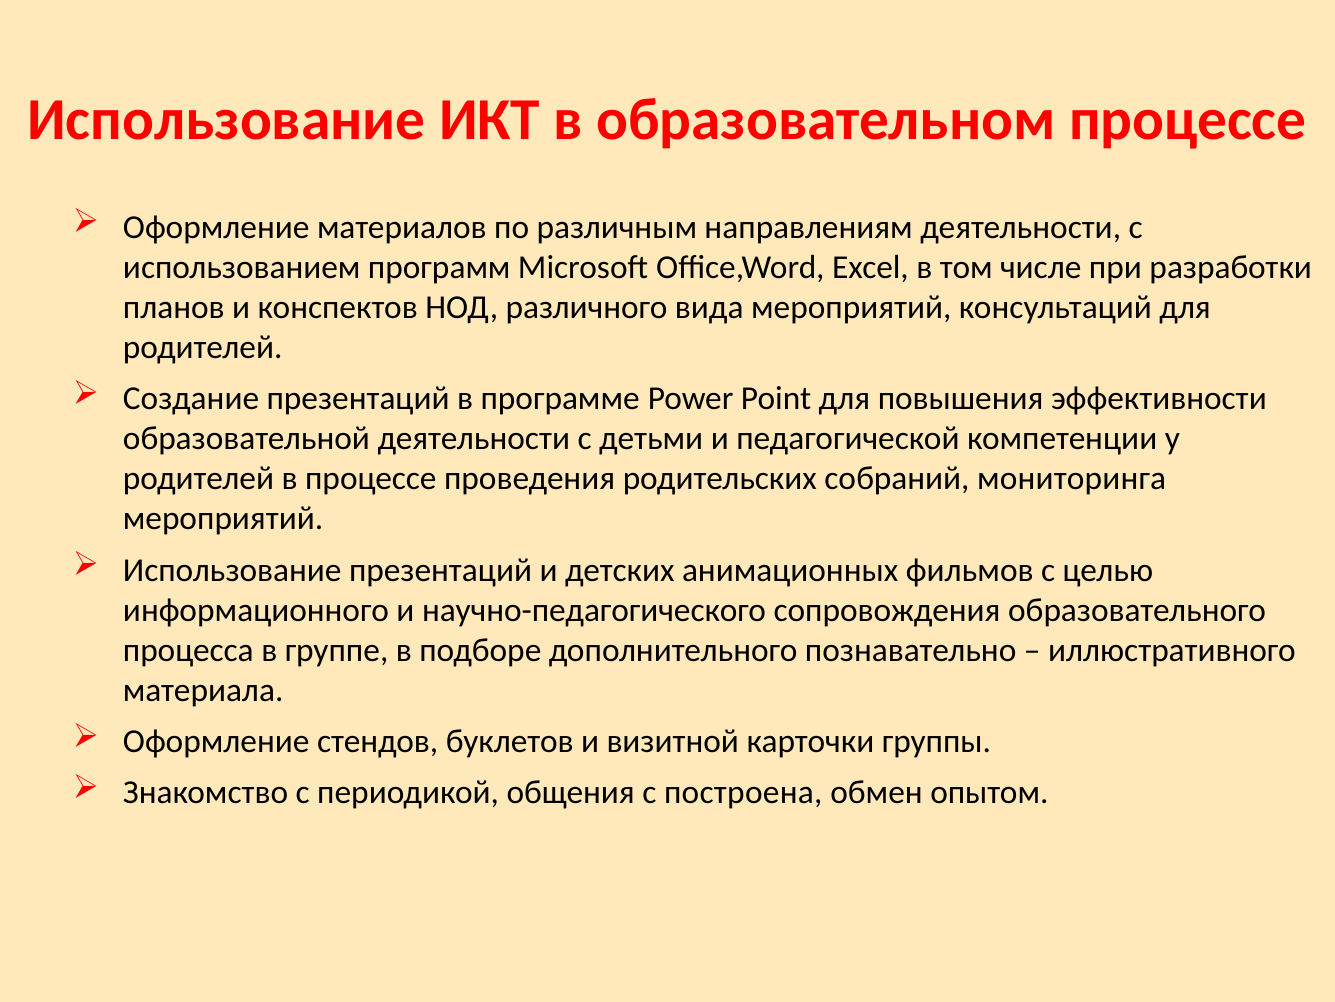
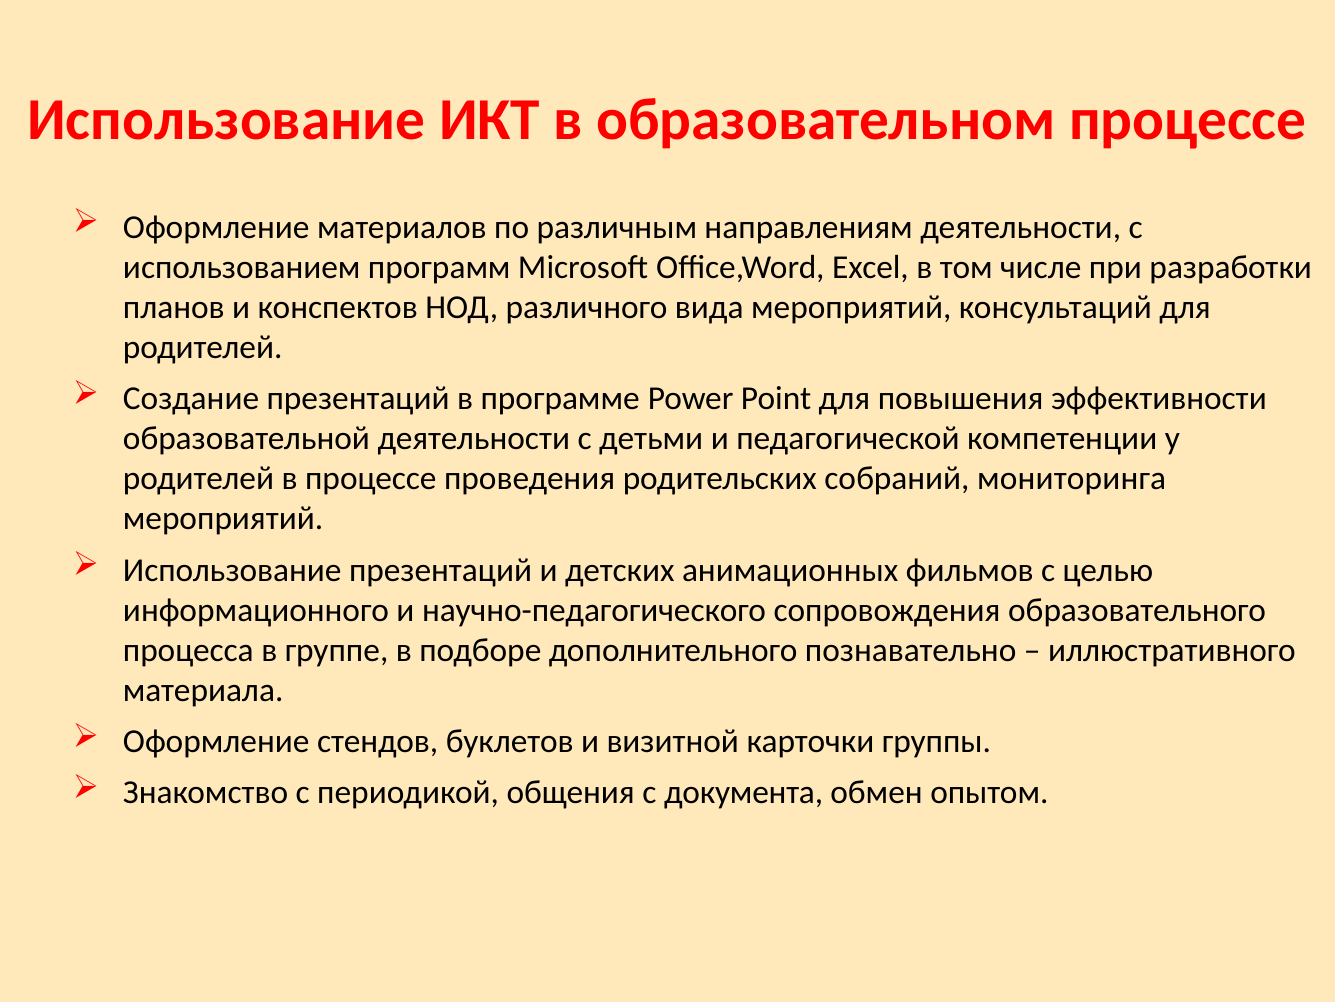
построена: построена -> документа
